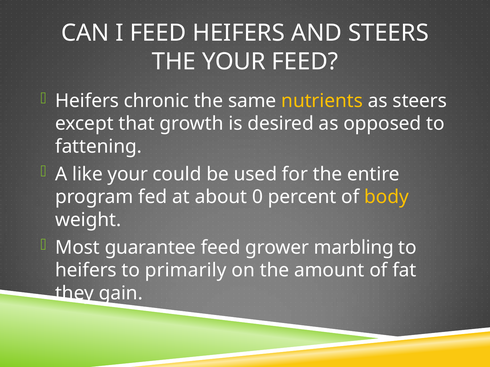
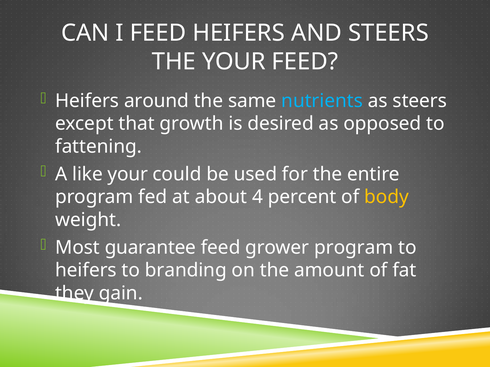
chronic: chronic -> around
nutrients colour: yellow -> light blue
0: 0 -> 4
grower marbling: marbling -> program
primarily: primarily -> branding
